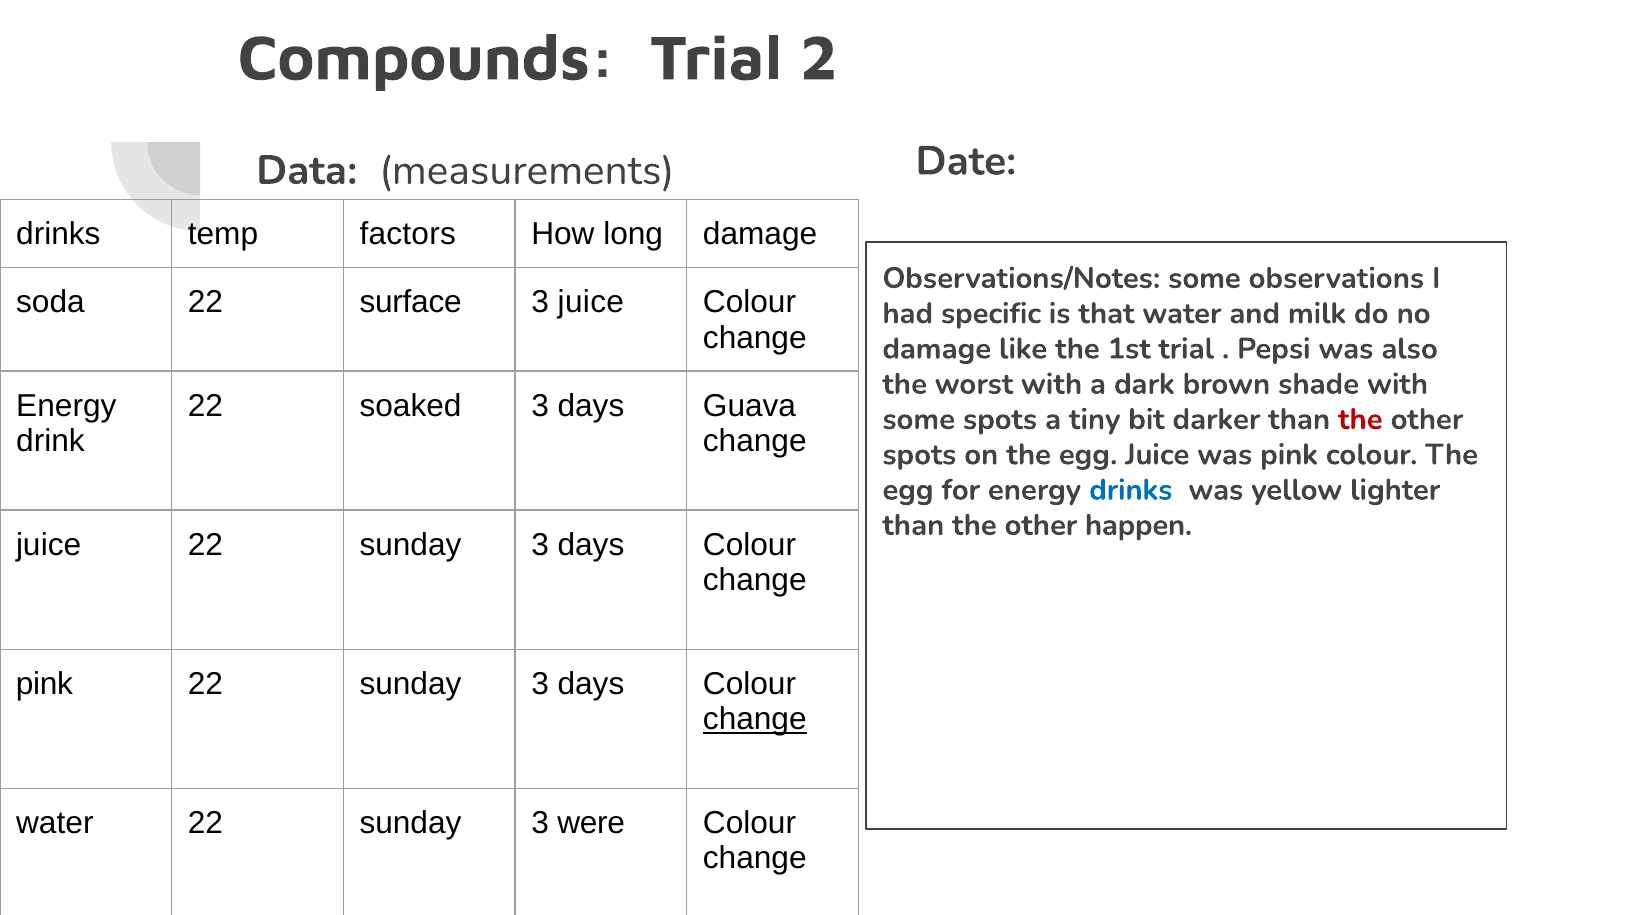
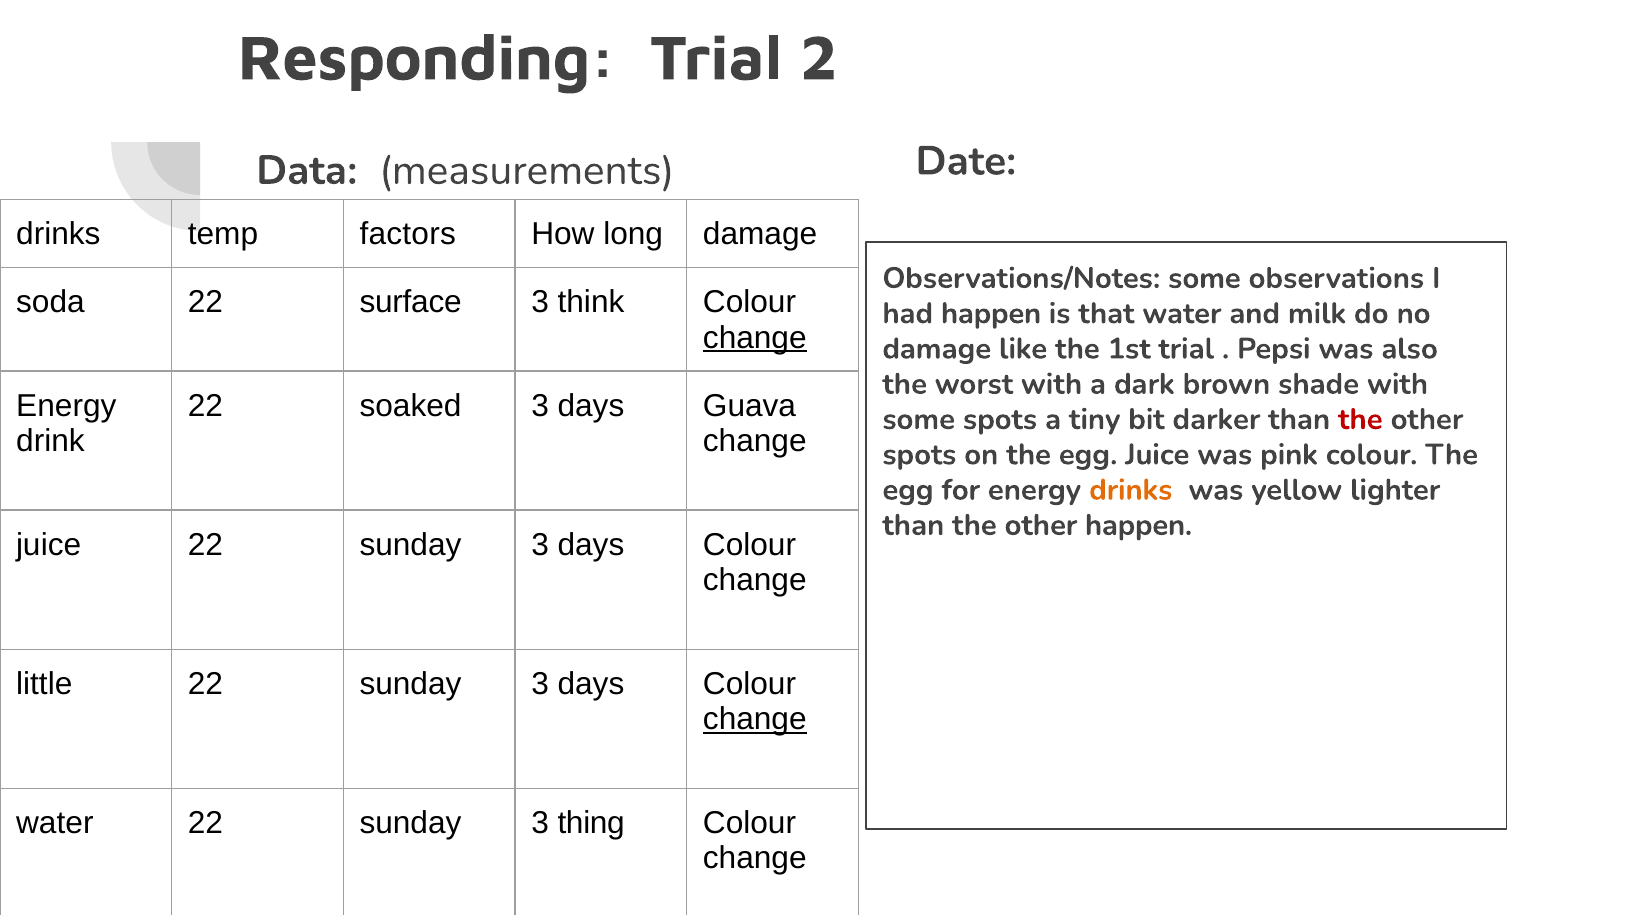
Compounds: Compounds -> Responding
3 juice: juice -> think
had specific: specific -> happen
change at (755, 337) underline: none -> present
drinks at (1131, 490) colour: blue -> orange
pink at (44, 684): pink -> little
were: were -> thing
